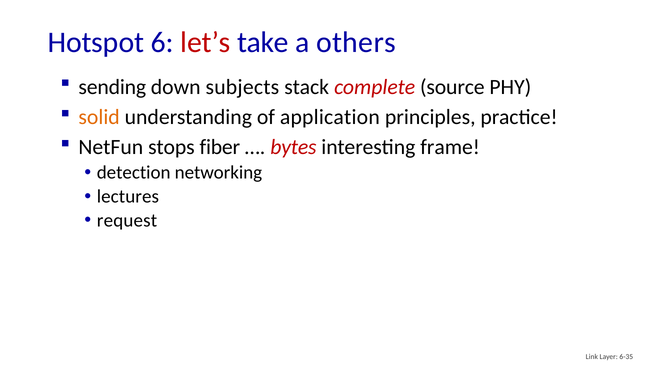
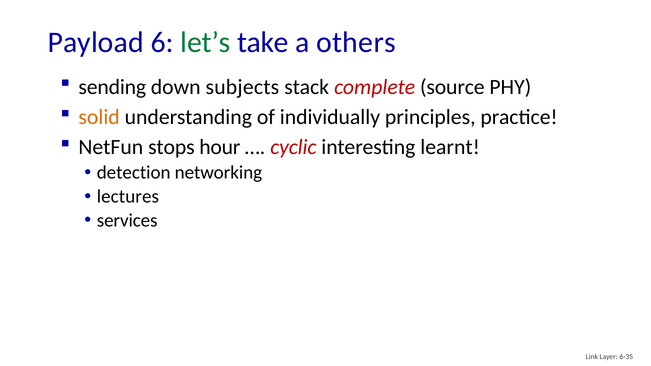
Hotspot: Hotspot -> Payload
let’s colour: red -> green
application: application -> individually
fiber: fiber -> hour
bytes: bytes -> cyclic
frame: frame -> learnt
request: request -> services
